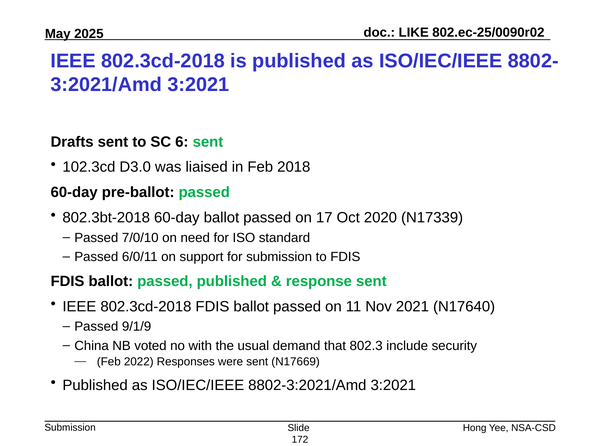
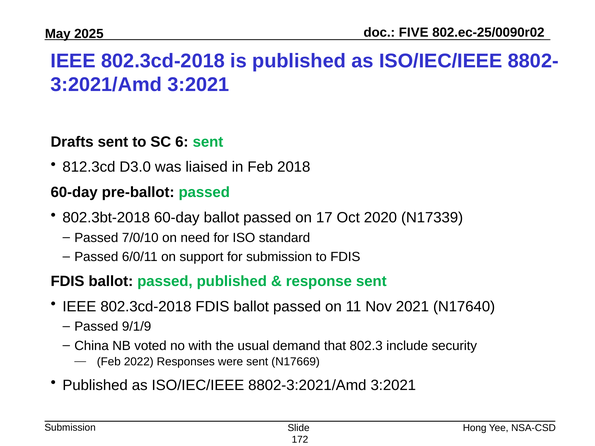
LIKE: LIKE -> FIVE
102.3cd: 102.3cd -> 812.3cd
